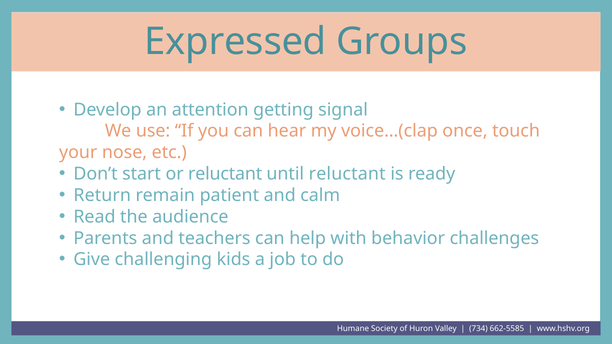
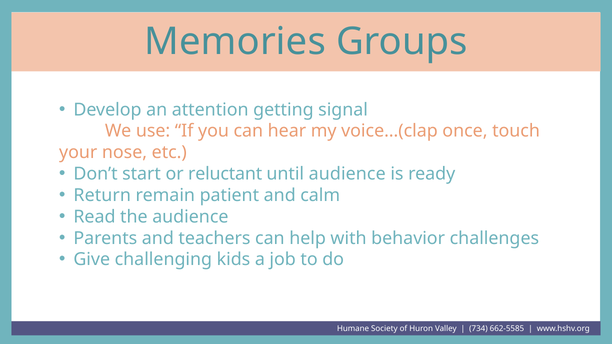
Expressed: Expressed -> Memories
until reluctant: reluctant -> audience
